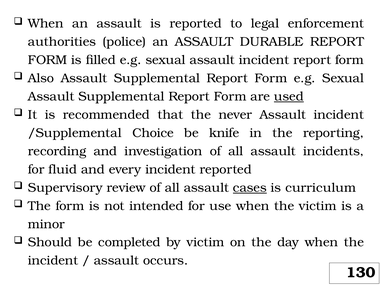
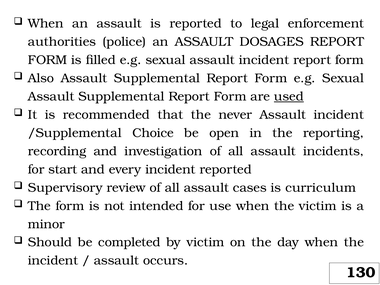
DURABLE: DURABLE -> DOSAGES
knife: knife -> open
fluid: fluid -> start
cases underline: present -> none
